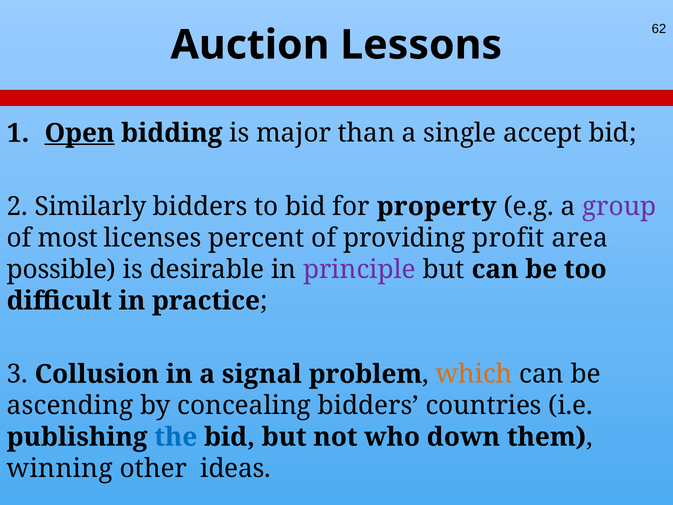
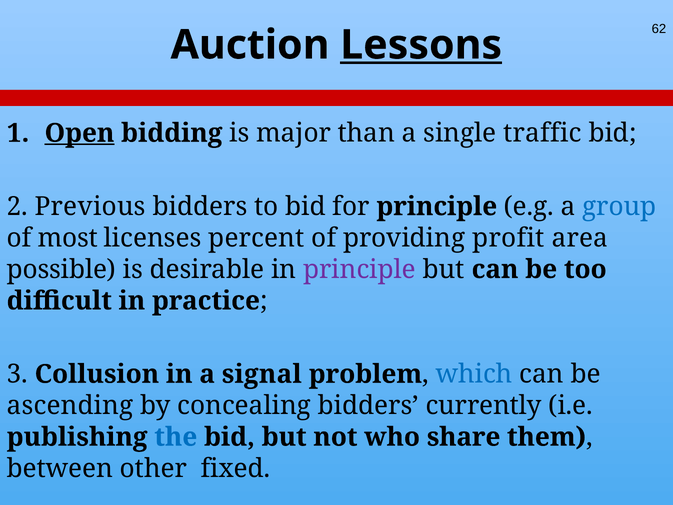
Lessons underline: none -> present
accept: accept -> traffic
Similarly: Similarly -> Previous
for property: property -> principle
group colour: purple -> blue
which colour: orange -> blue
countries: countries -> currently
down: down -> share
winning: winning -> between
ideas: ideas -> fixed
